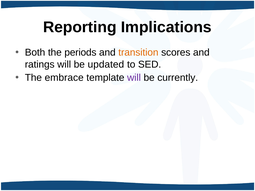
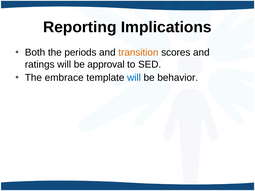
updated: updated -> approval
will at (134, 78) colour: purple -> blue
currently: currently -> behavior
